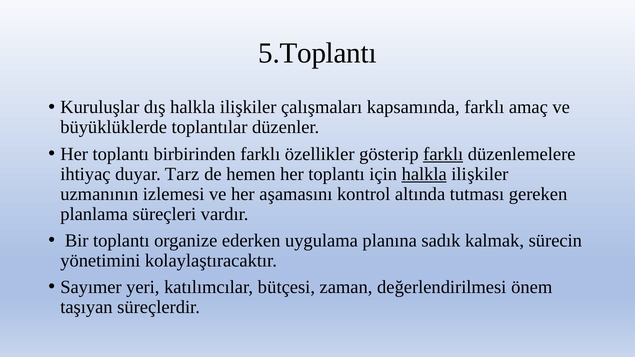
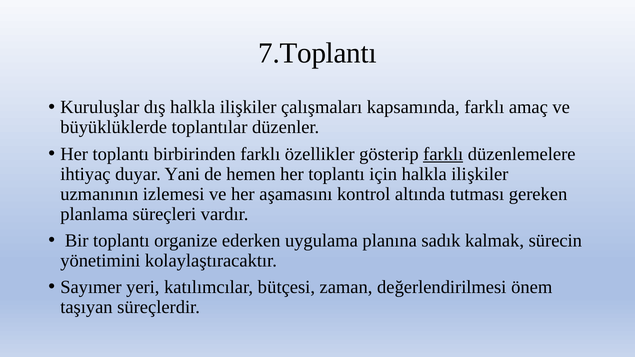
5.Toplantı: 5.Toplantı -> 7.Toplantı
Tarz: Tarz -> Yani
halkla at (424, 174) underline: present -> none
